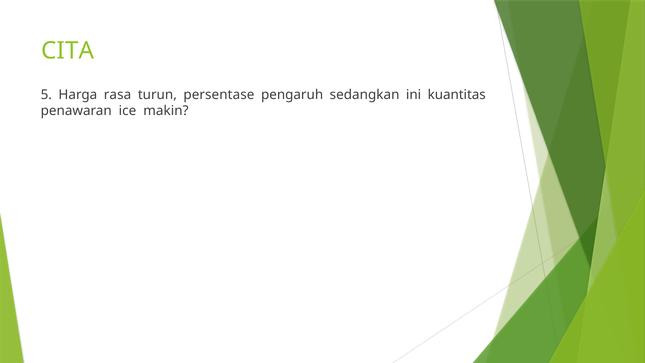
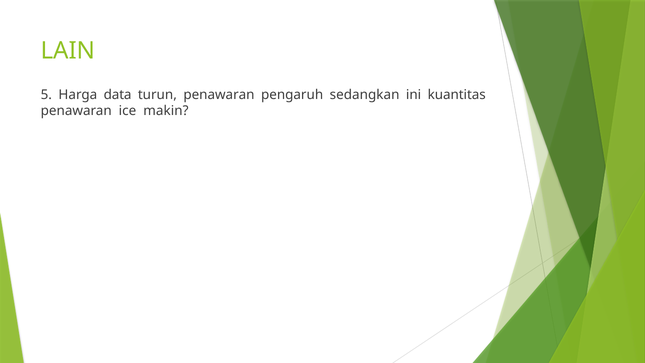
CITA: CITA -> LAIN
rasa: rasa -> data
turun persentase: persentase -> penawaran
